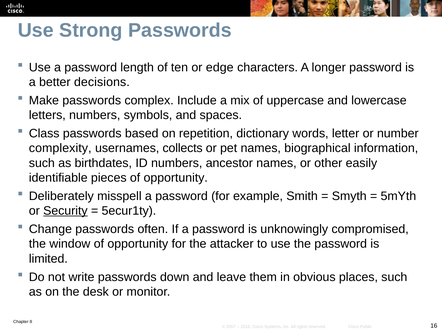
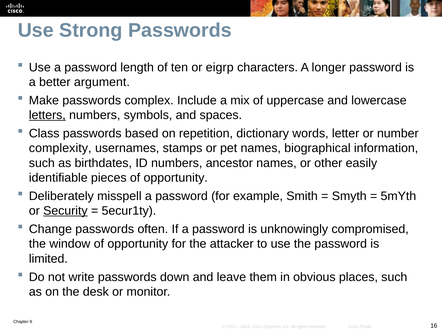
edge: edge -> eigrp
decisions: decisions -> argument
letters underline: none -> present
collects: collects -> stamps
